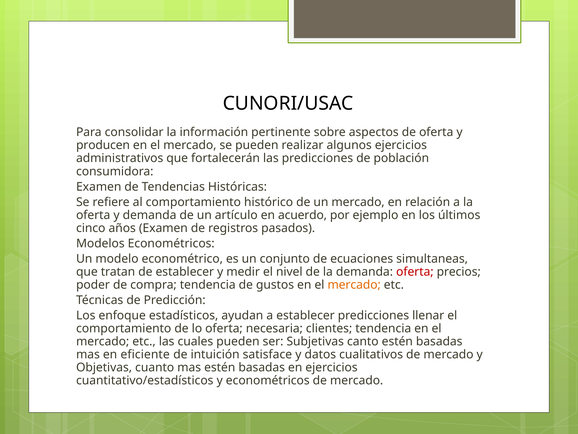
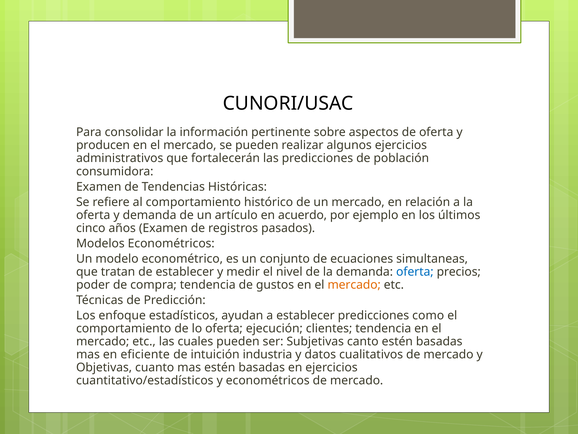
oferta at (415, 271) colour: red -> blue
llenar: llenar -> como
necesaria: necesaria -> ejecución
satisface: satisface -> industria
